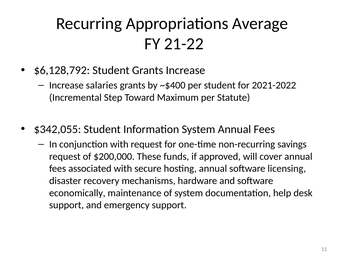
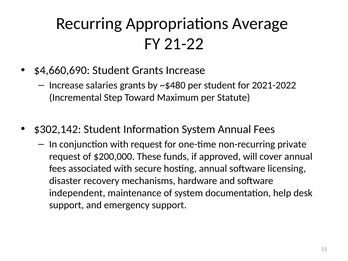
$6,128,792: $6,128,792 -> $4,660,690
~$400: ~$400 -> ~$480
$342,055: $342,055 -> $302,142
savings: savings -> private
economically: economically -> independent
